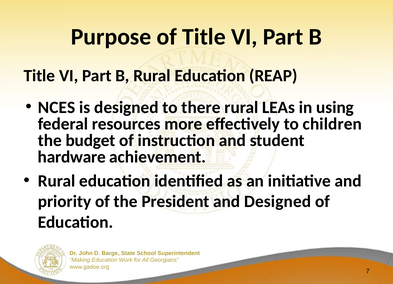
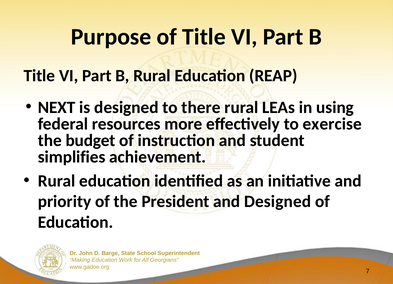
NCES: NCES -> NEXT
children: children -> exercise
hardware: hardware -> simplifies
